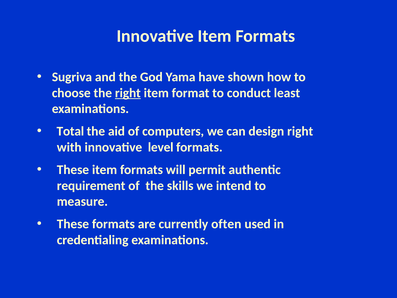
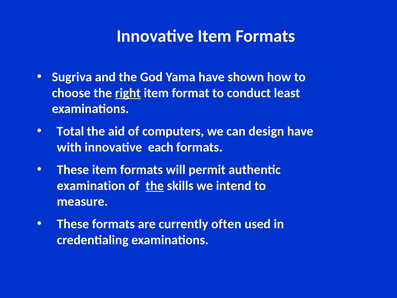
design right: right -> have
level: level -> each
requirement: requirement -> examination
the at (155, 185) underline: none -> present
